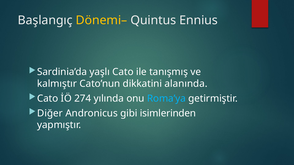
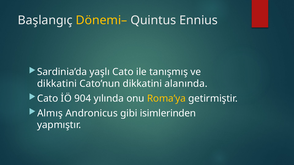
kalmıştır at (57, 84): kalmıştır -> dikkatini
274: 274 -> 904
Roma’ya colour: light blue -> yellow
Diğer: Diğer -> Almış
